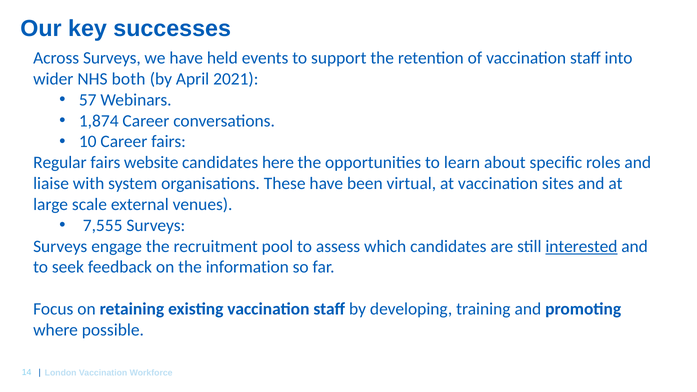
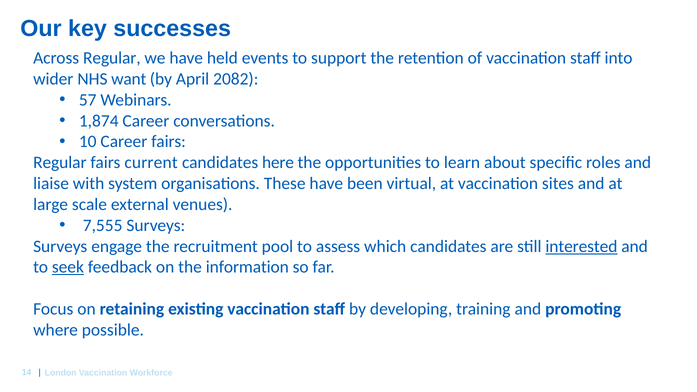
Across Surveys: Surveys -> Regular
both: both -> want
2021: 2021 -> 2082
website: website -> current
seek underline: none -> present
